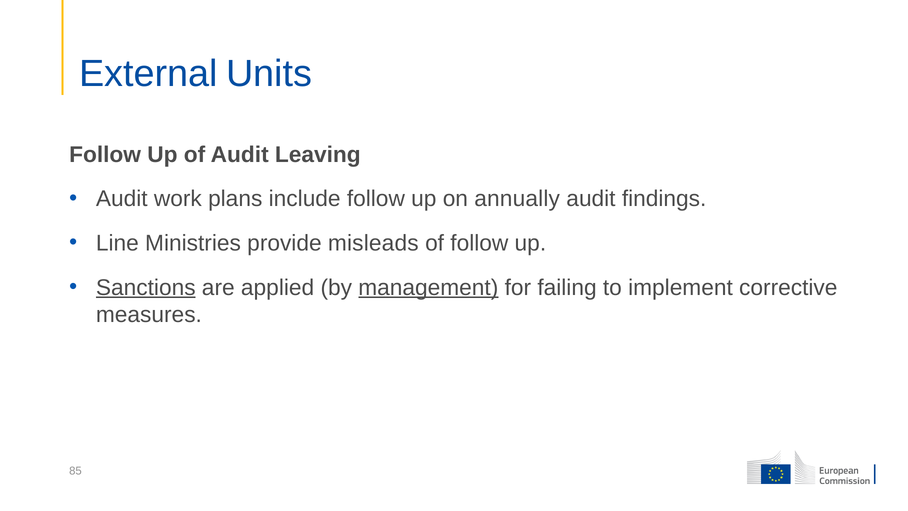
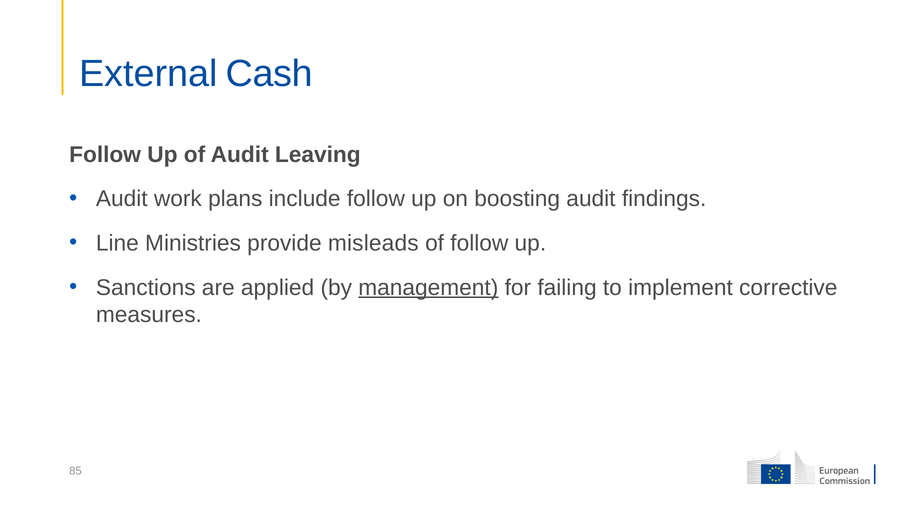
Units: Units -> Cash
annually: annually -> boosting
Sanctions underline: present -> none
